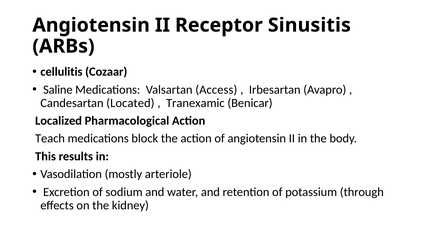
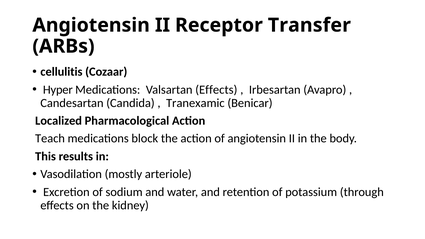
Sinusitis: Sinusitis -> Transfer
Saline: Saline -> Hyper
Valsartan Access: Access -> Effects
Located: Located -> Candida
